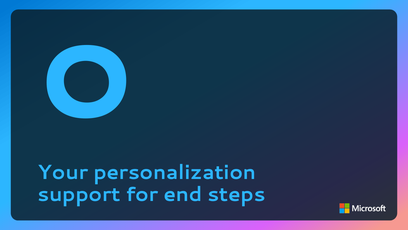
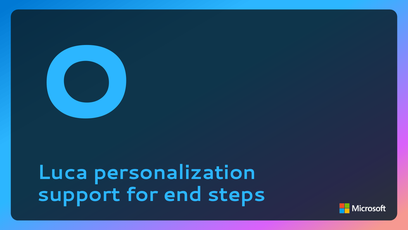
Your: Your -> Luca
